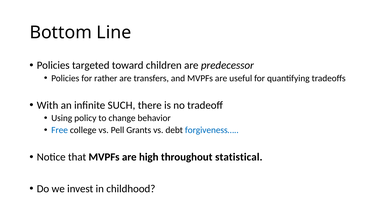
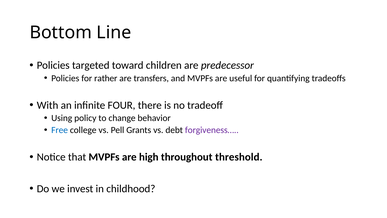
SUCH: SUCH -> FOUR
forgiveness… colour: blue -> purple
statistical: statistical -> threshold
